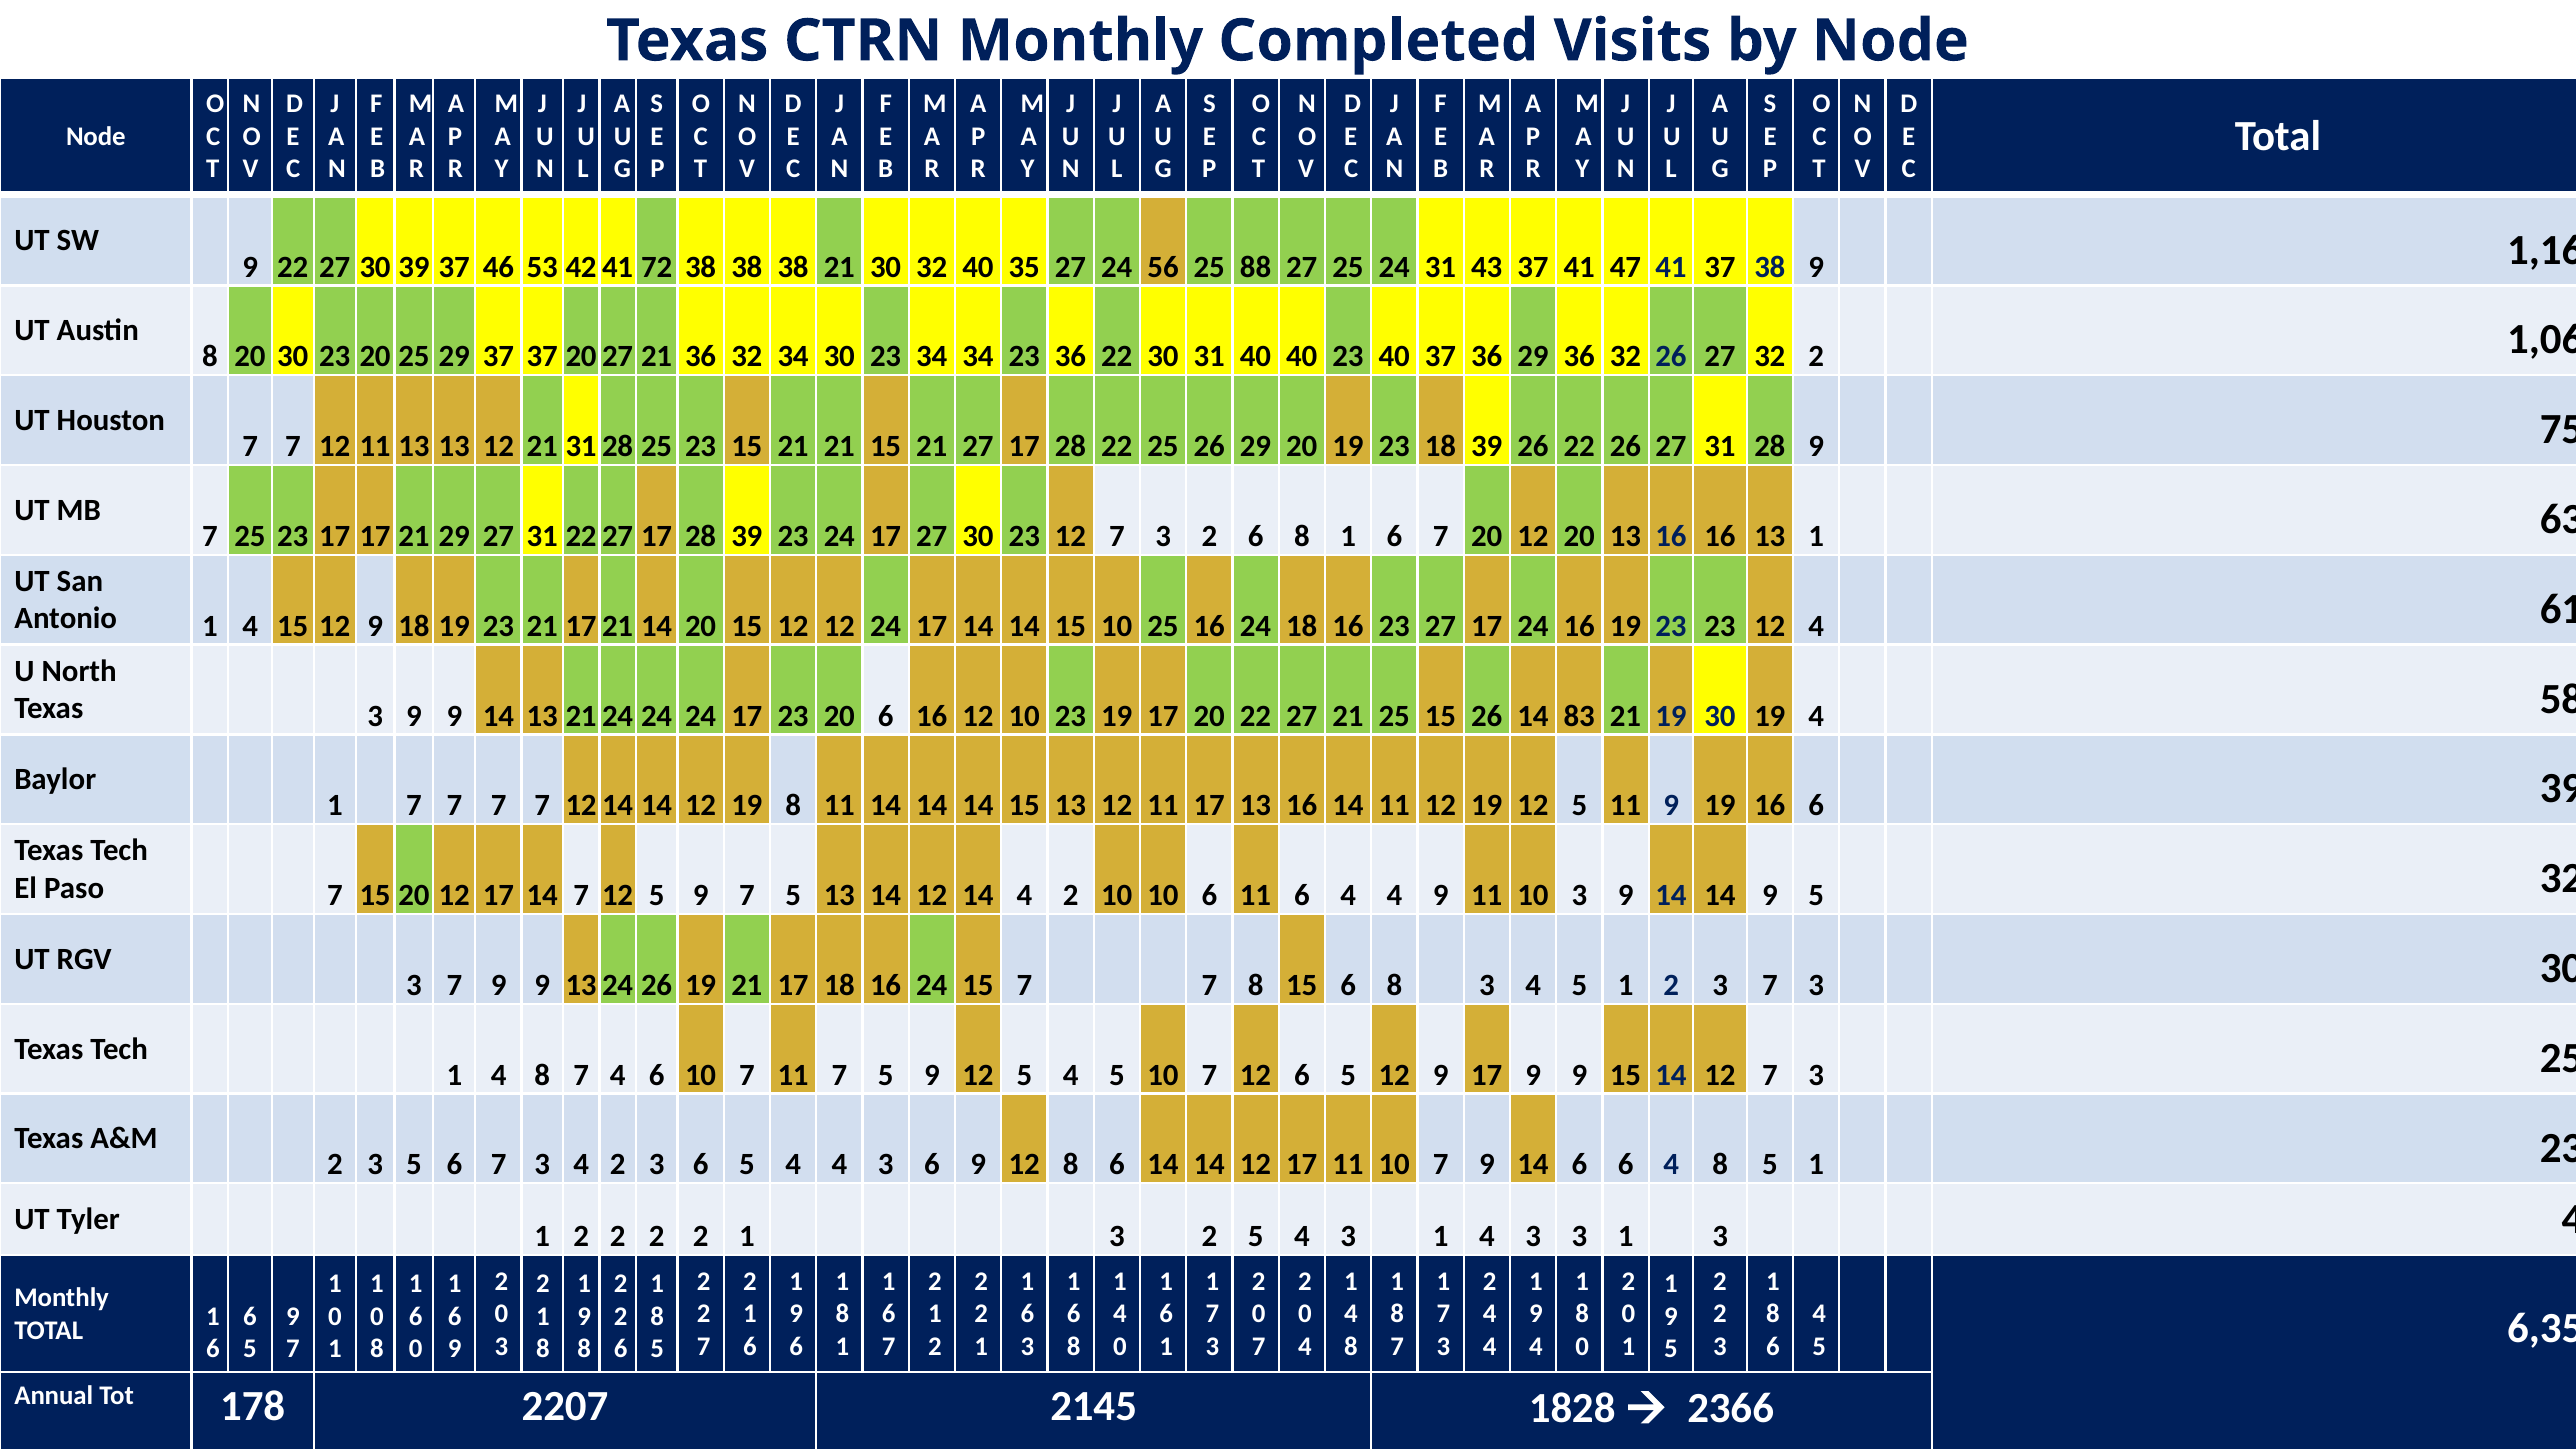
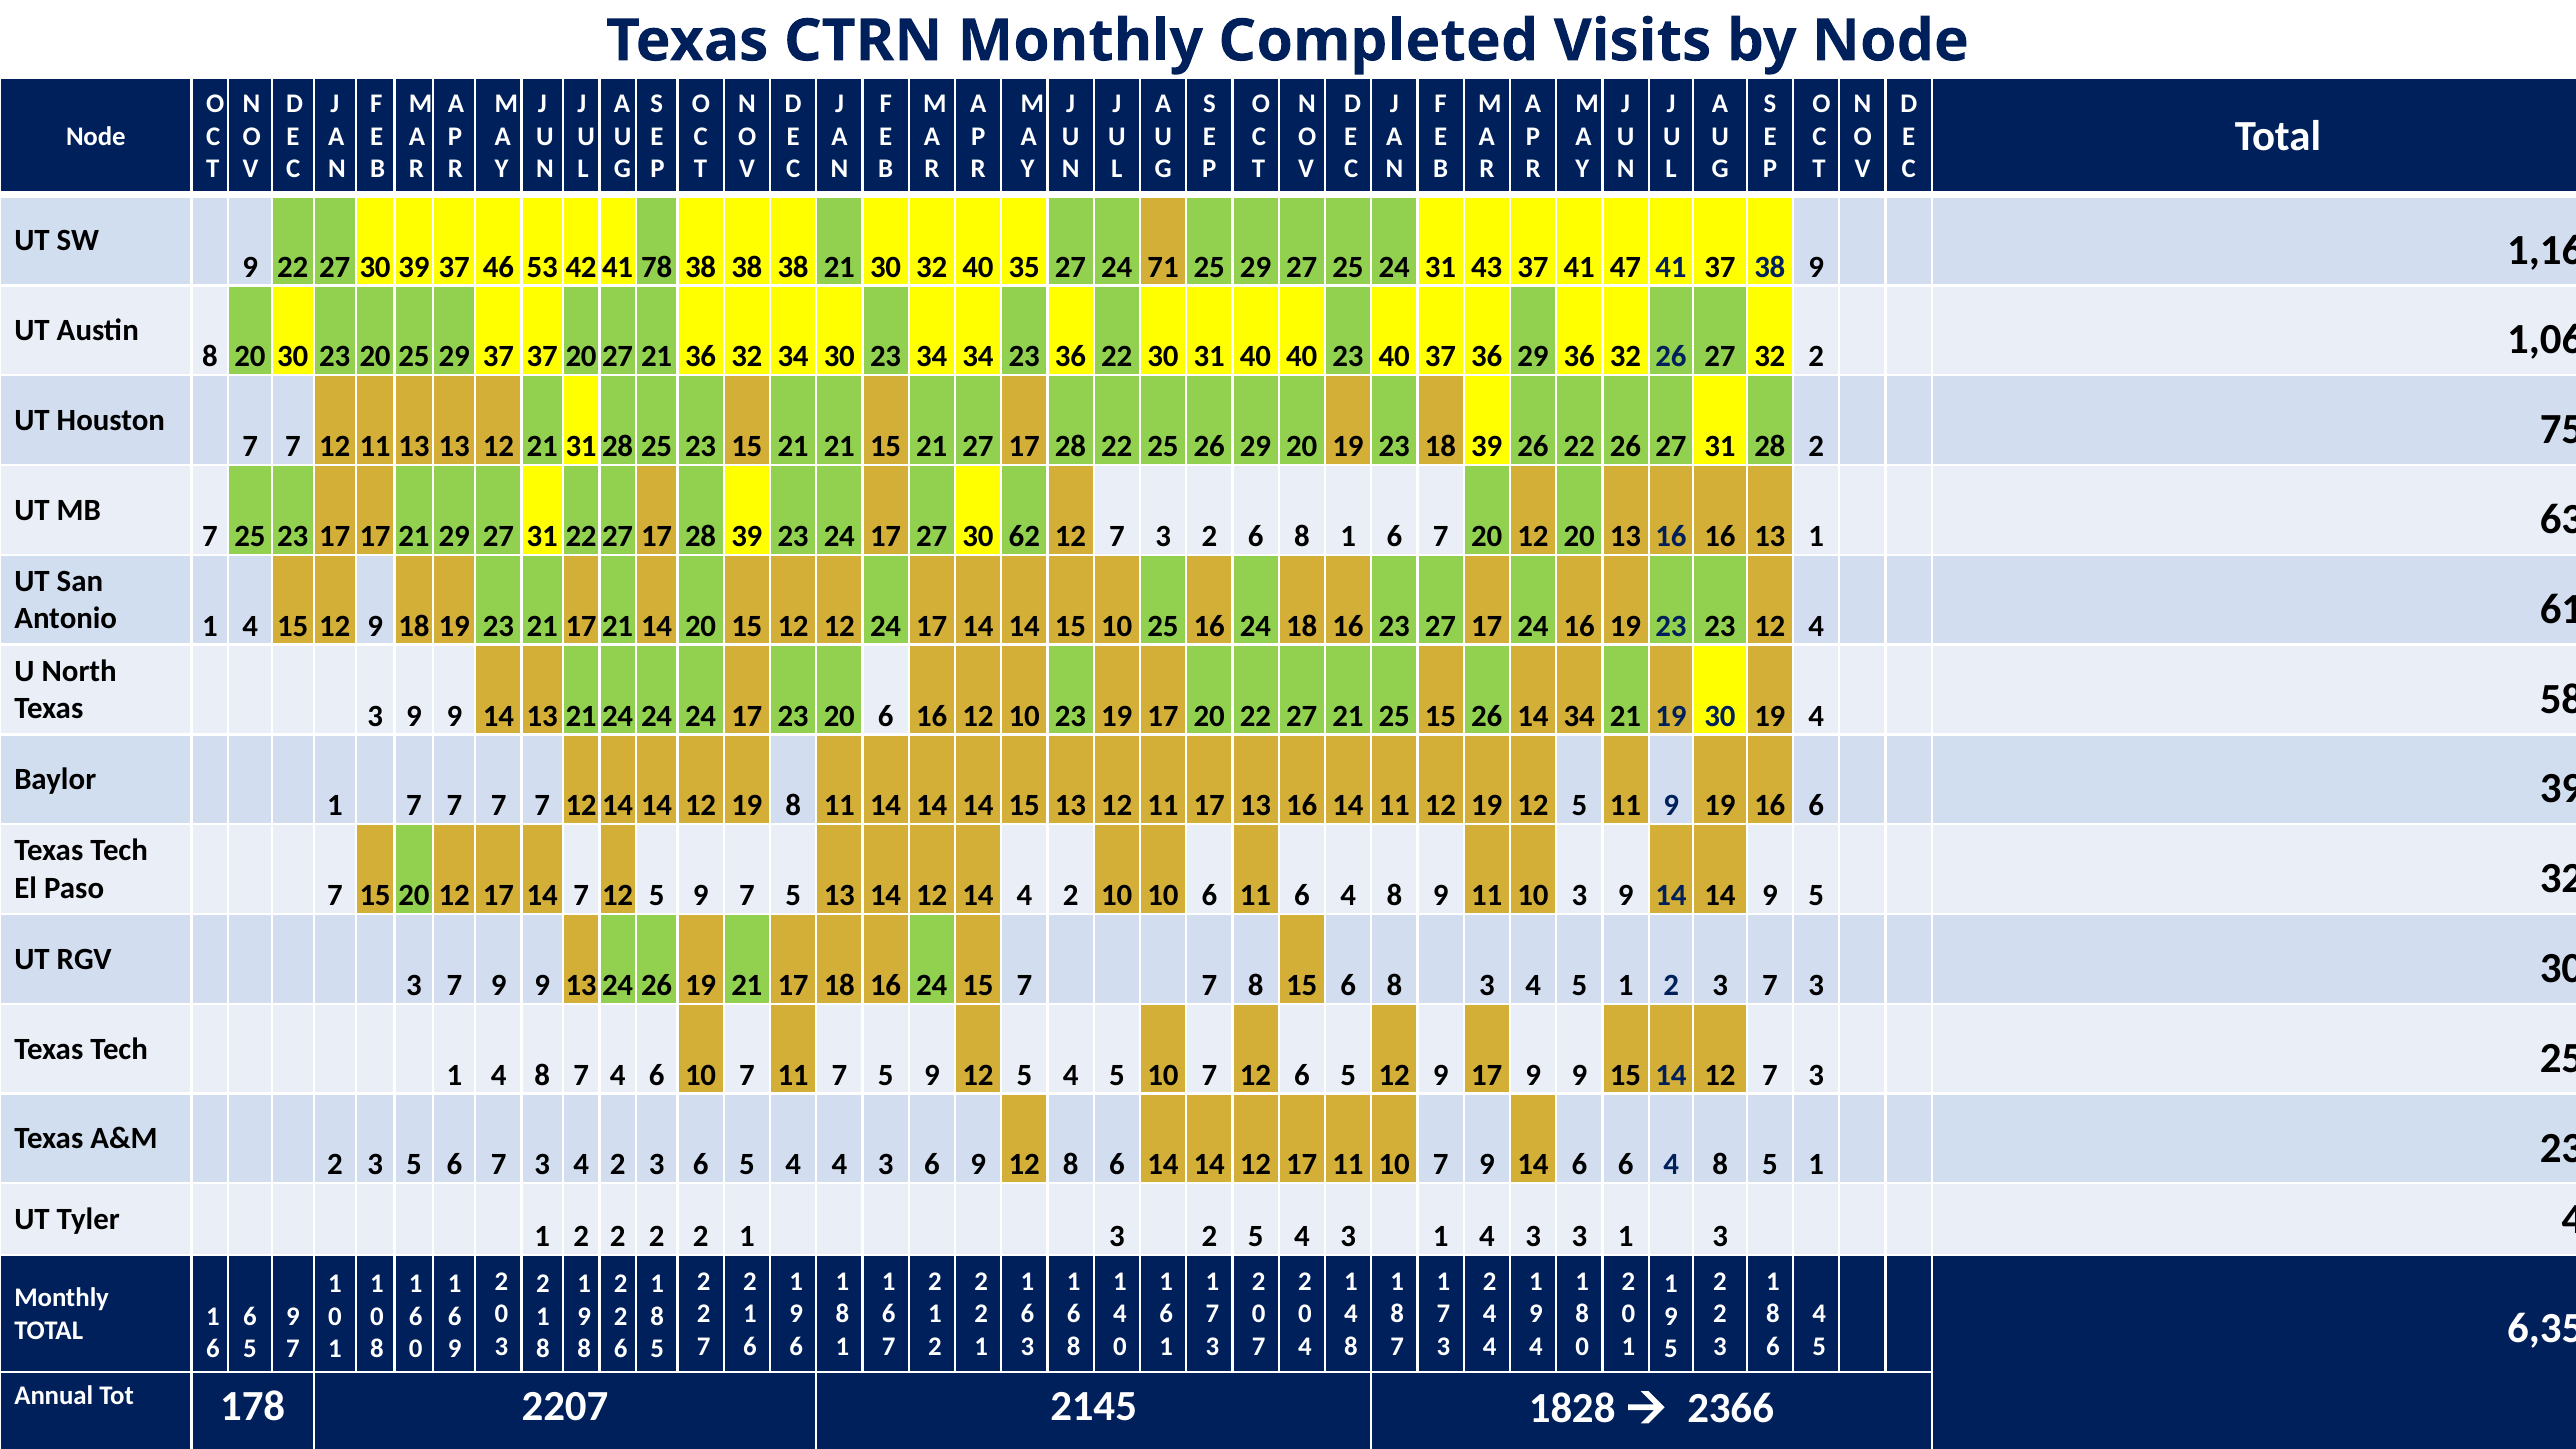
72: 72 -> 78
56: 56 -> 71
88 at (1256, 267): 88 -> 29
28 9: 9 -> 2
27 30 23: 23 -> 62
14 83: 83 -> 34
11 6 4 4: 4 -> 8
